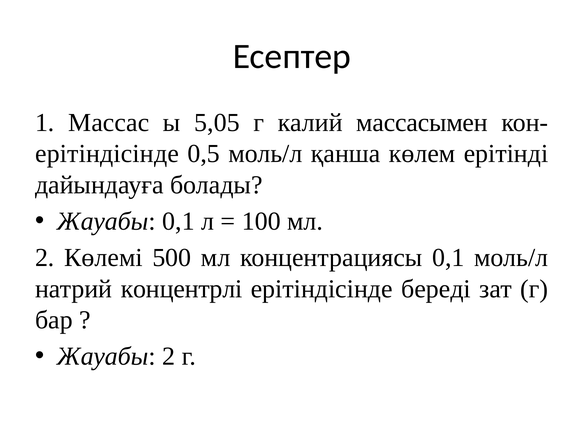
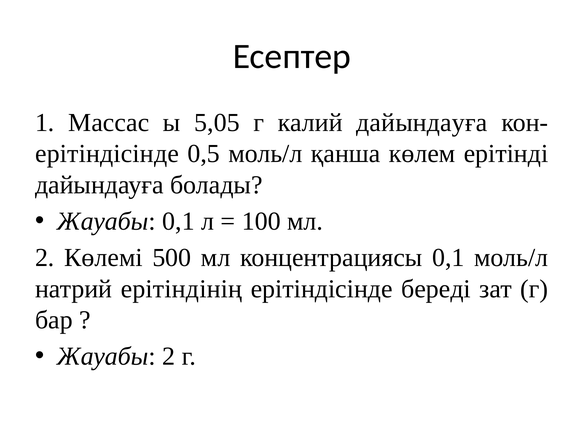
калий массасымен: массасымен -> дайындауға
концентрлі: концентрлі -> ерітіндінің
